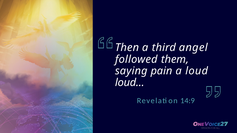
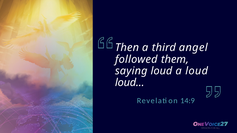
saying pain: pain -> loud
